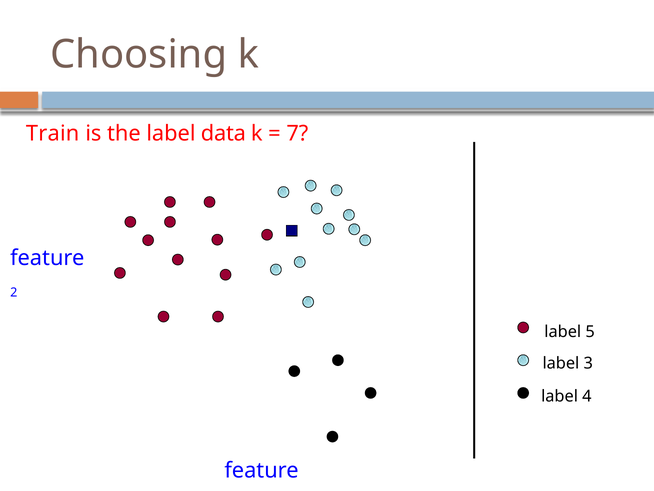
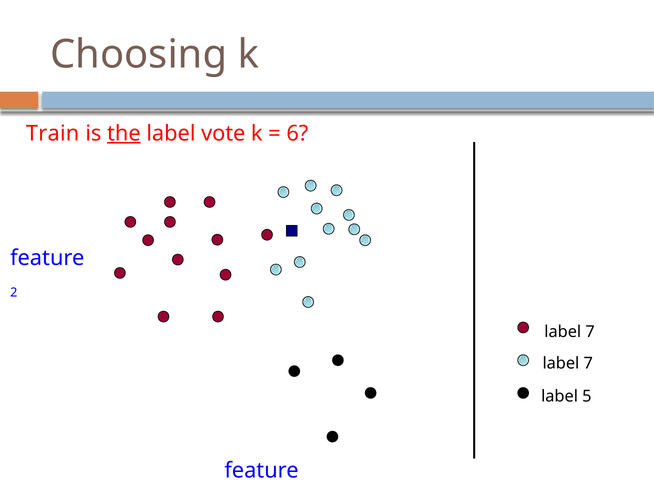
the underline: none -> present
data: data -> vote
7: 7 -> 6
5 at (590, 331): 5 -> 7
3 at (588, 363): 3 -> 7
4: 4 -> 5
